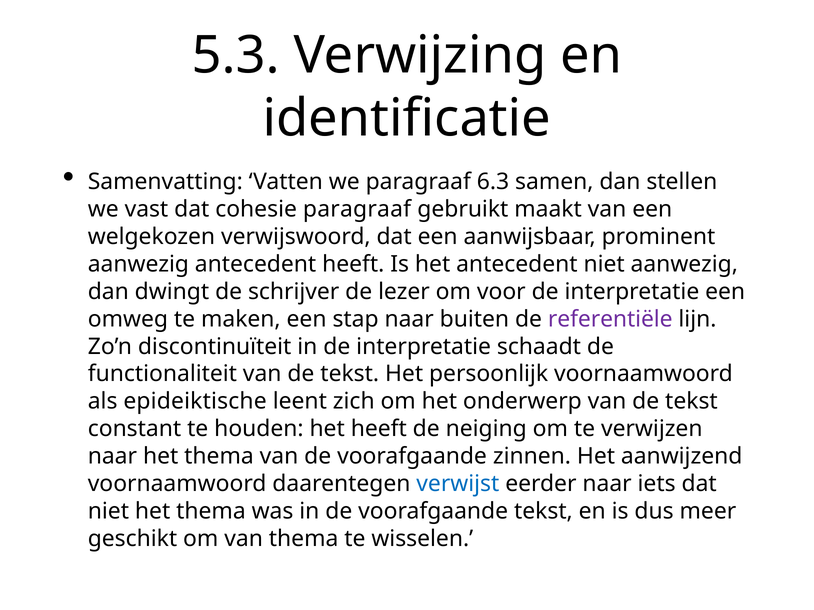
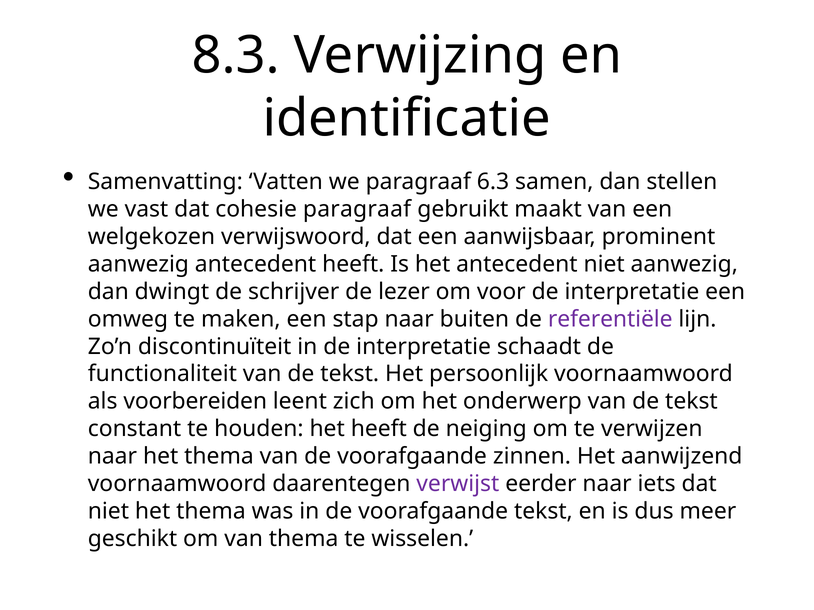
5.3: 5.3 -> 8.3
epideiktische: epideiktische -> voorbereiden
verwijst colour: blue -> purple
